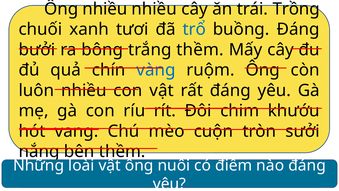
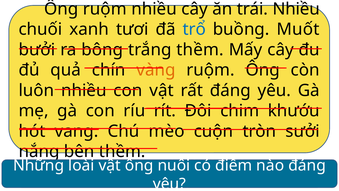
Ông nhiều: nhiều -> ruộm
trái Trồng: Trồng -> Nhiều
buồng Đáng: Đáng -> Muốt
vàng colour: blue -> orange
